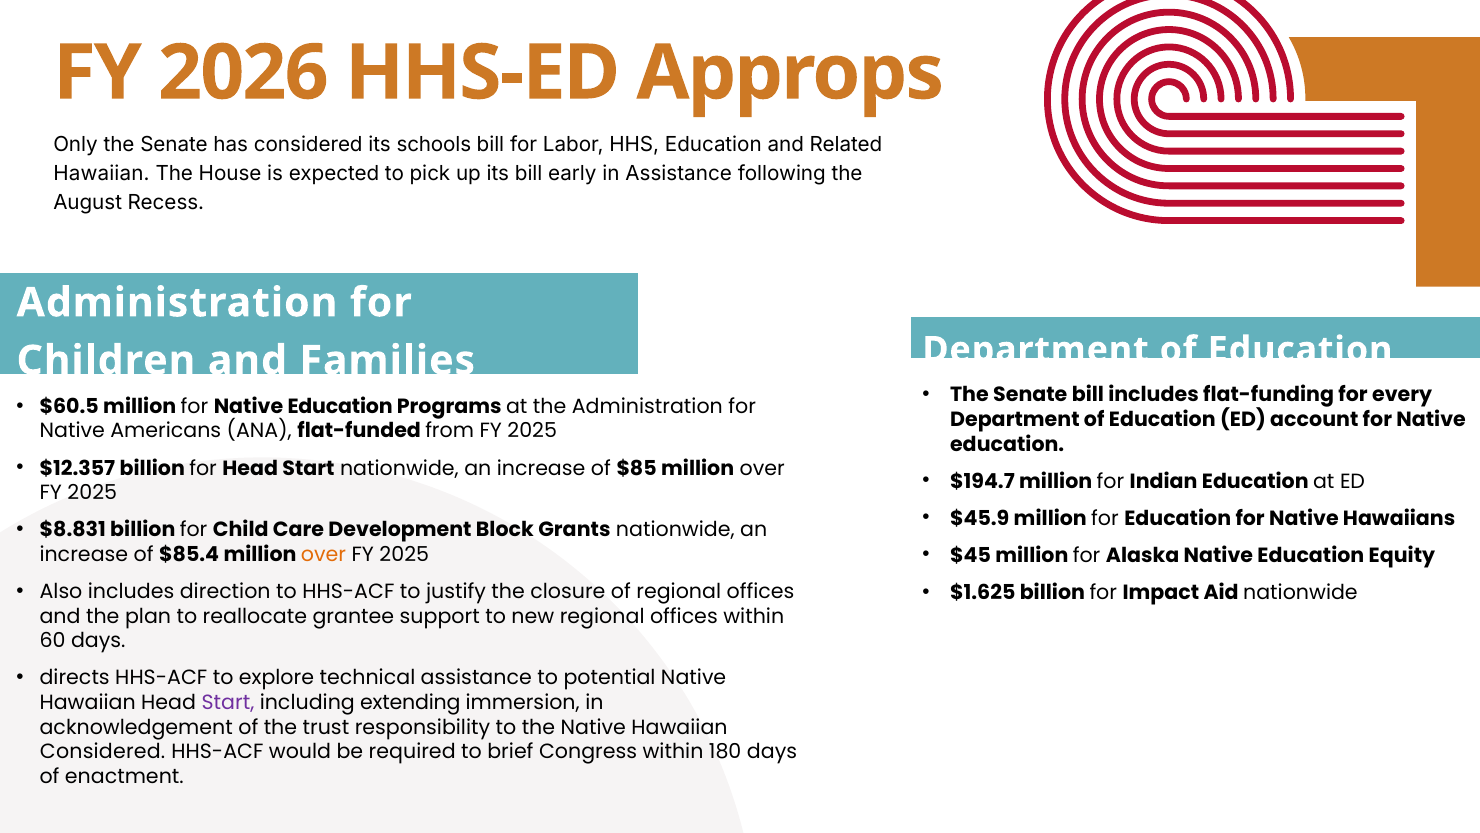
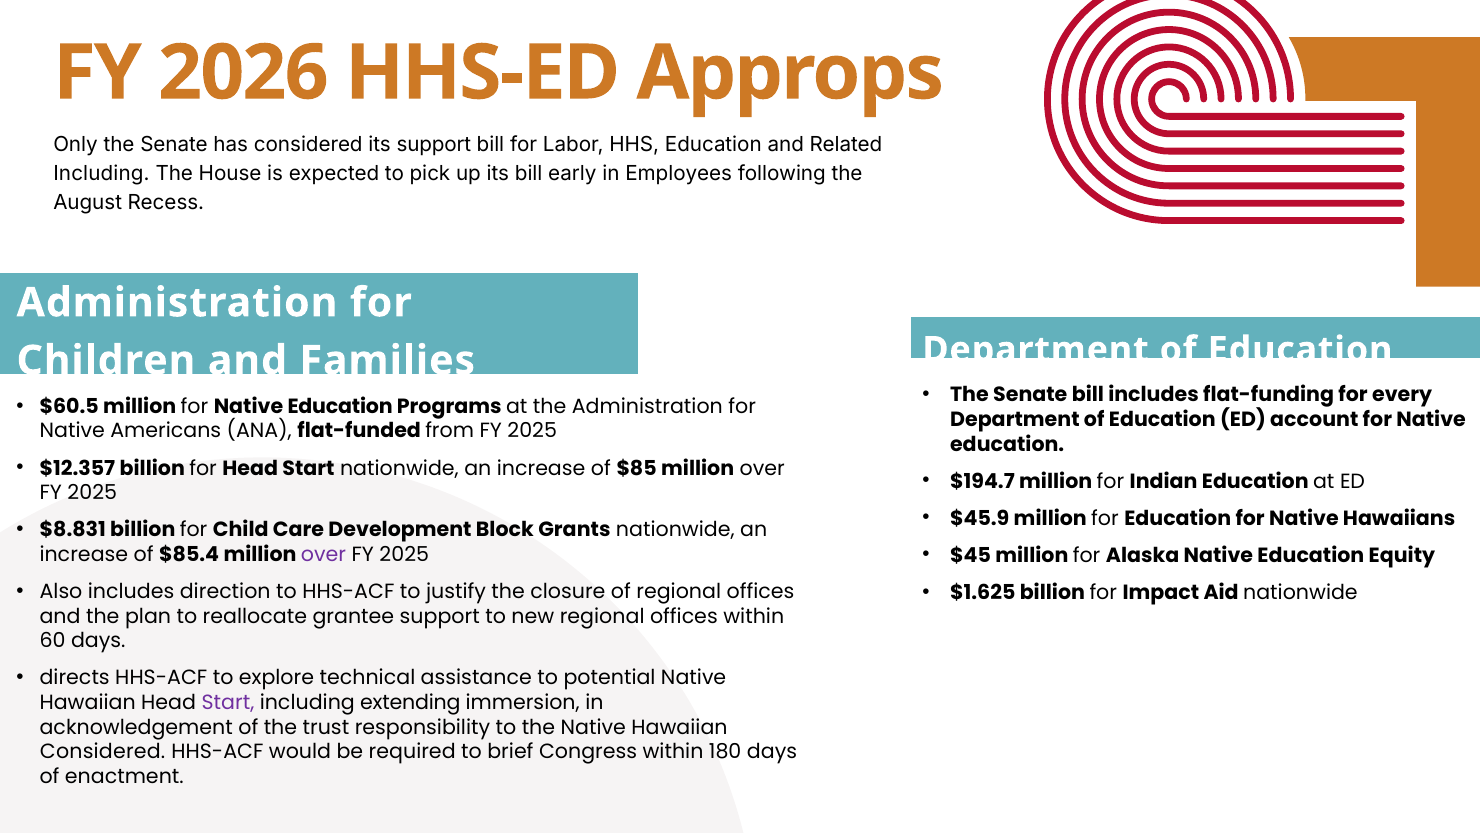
its schools: schools -> support
Hawaiian at (101, 173): Hawaiian -> Including
in Assistance: Assistance -> Employees
over at (324, 554) colour: orange -> purple
